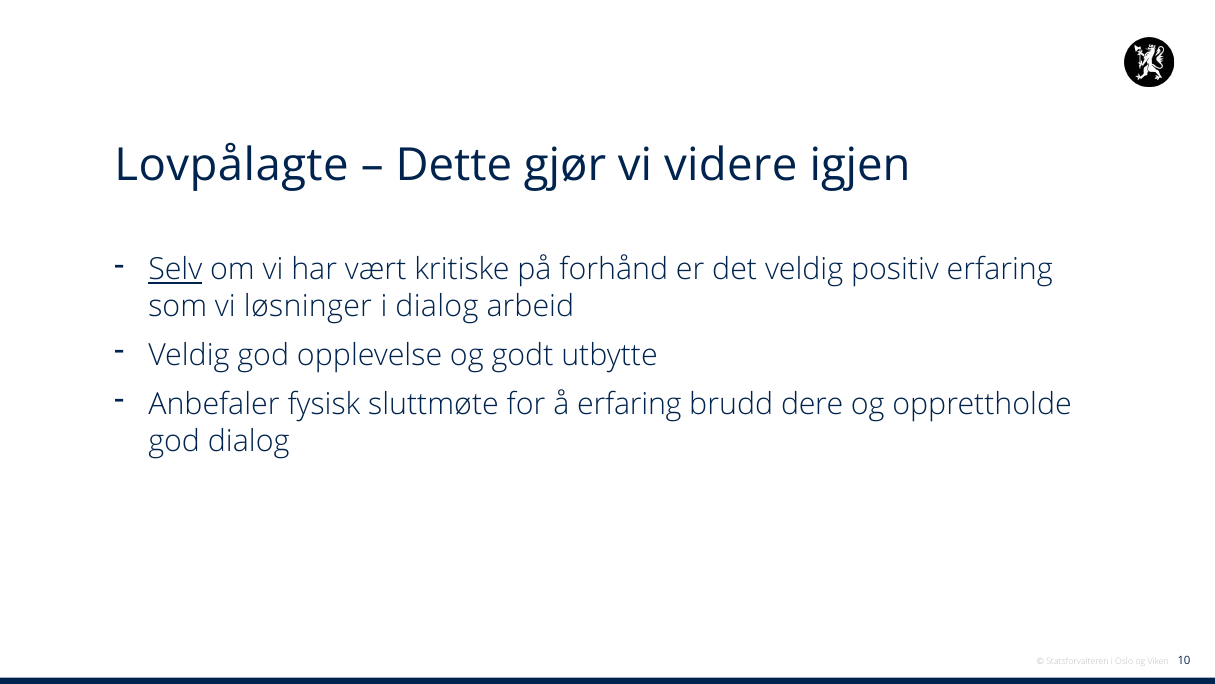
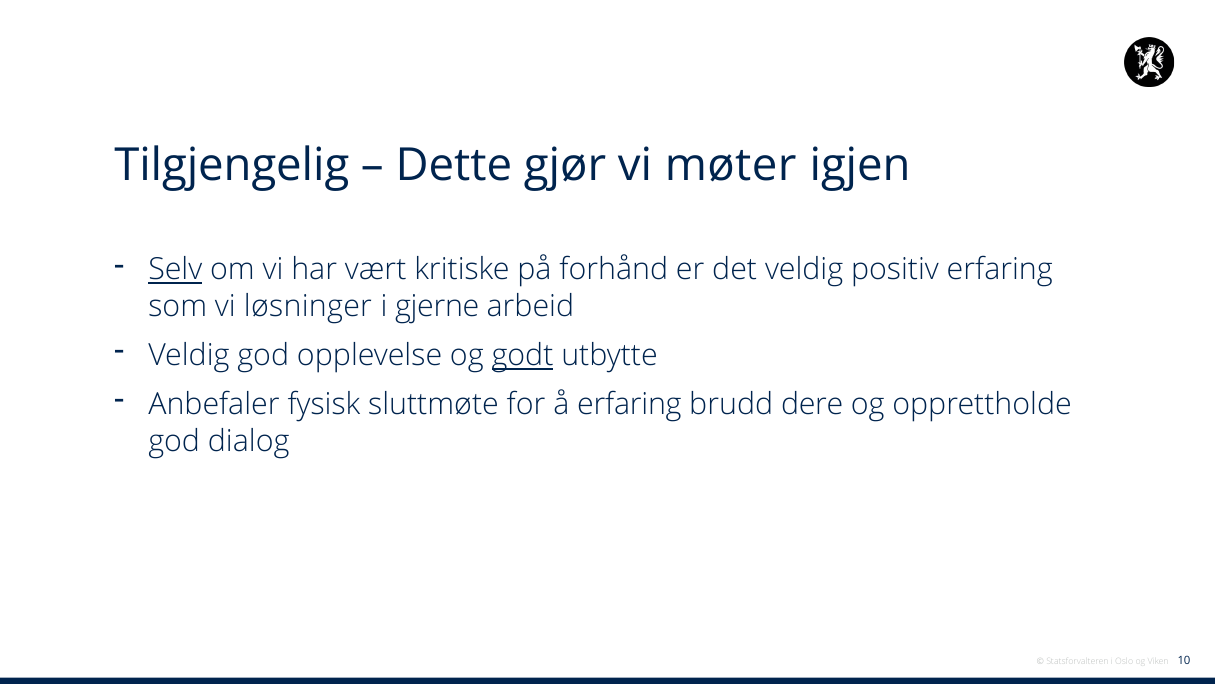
Lovpålagte: Lovpålagte -> Tilgjengelig
videre: videre -> møter
i dialog: dialog -> gjerne
godt underline: none -> present
